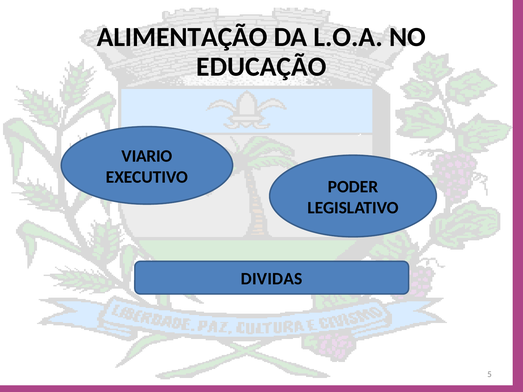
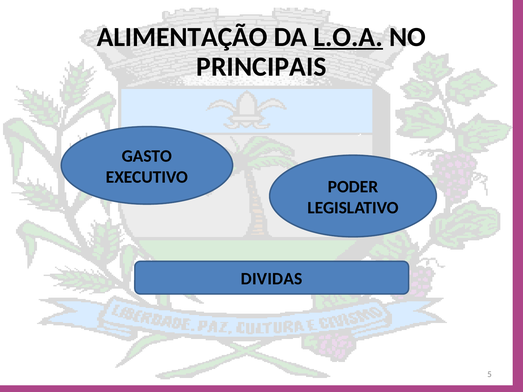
L.O.A underline: none -> present
EDUCAÇÃO: EDUCAÇÃO -> PRINCIPAIS
VIARIO: VIARIO -> GASTO
